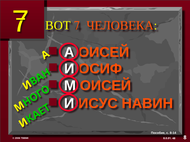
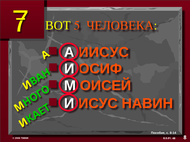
ВОТ 7: 7 -> 5
ОИСЕЙ: ОИСЕЙ -> ИИСУС
